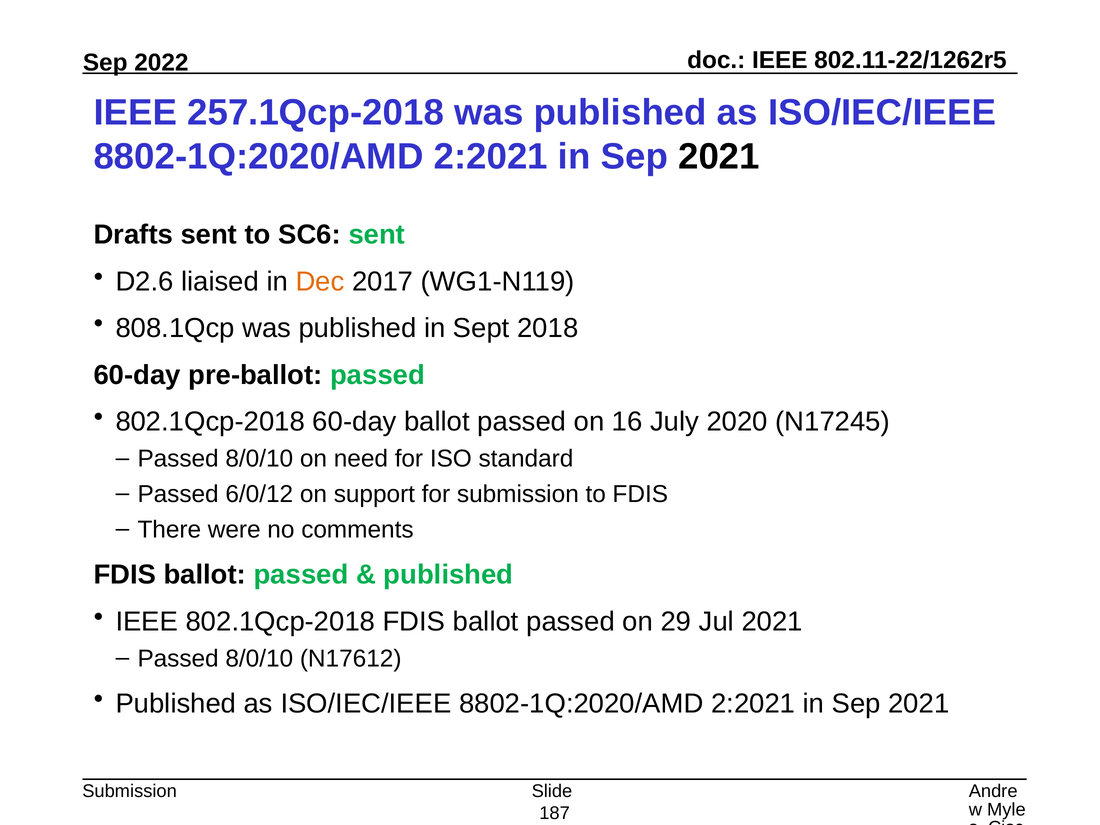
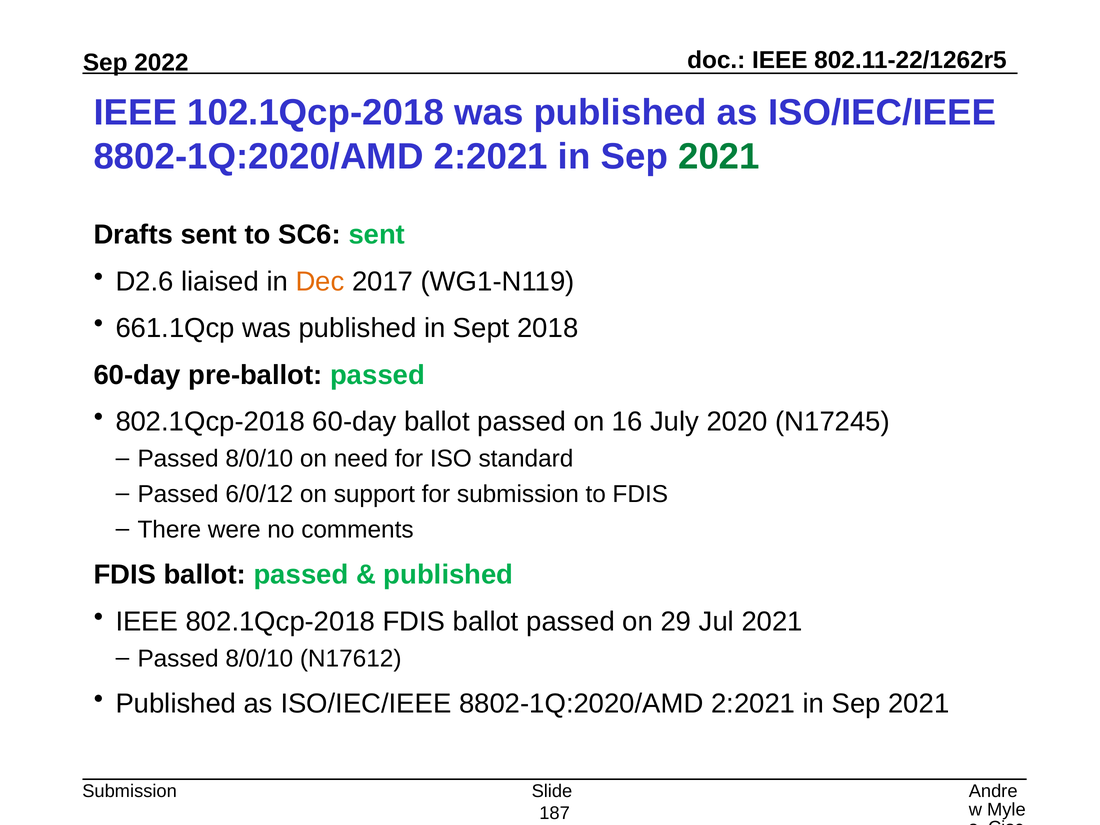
257.1Qcp-2018: 257.1Qcp-2018 -> 102.1Qcp-2018
2021 at (719, 157) colour: black -> green
808.1Qcp: 808.1Qcp -> 661.1Qcp
